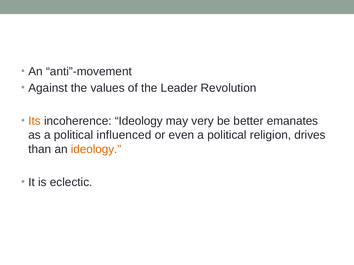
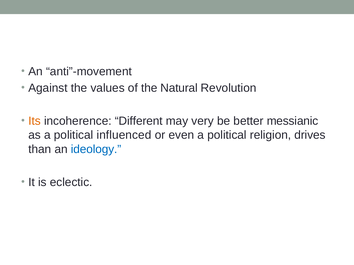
Leader: Leader -> Natural
incoherence Ideology: Ideology -> Different
emanates: emanates -> messianic
ideology at (96, 149) colour: orange -> blue
